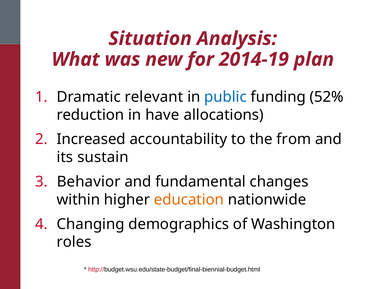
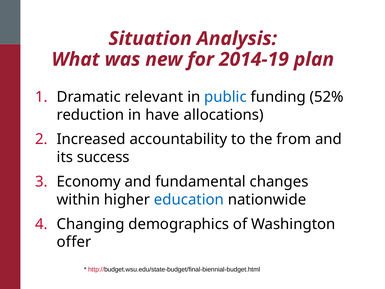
sustain: sustain -> success
Behavior: Behavior -> Economy
education colour: orange -> blue
roles: roles -> offer
